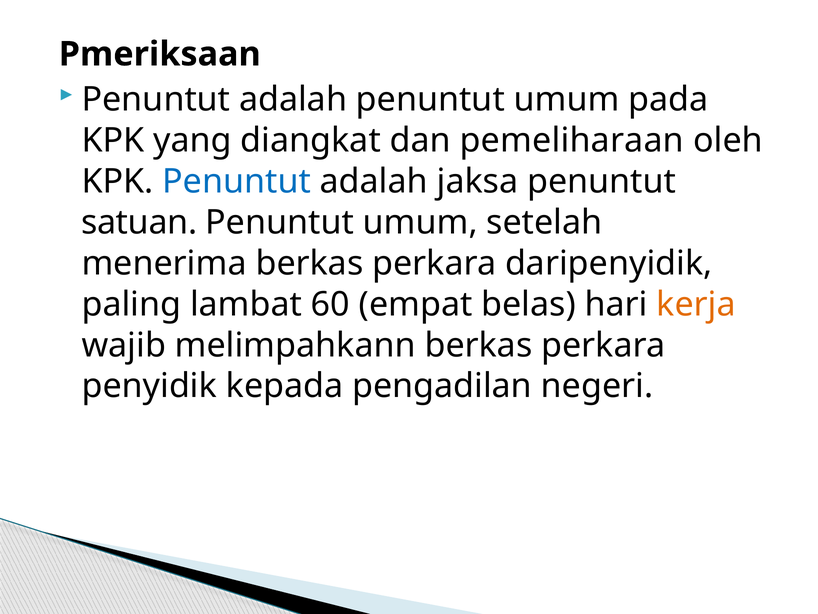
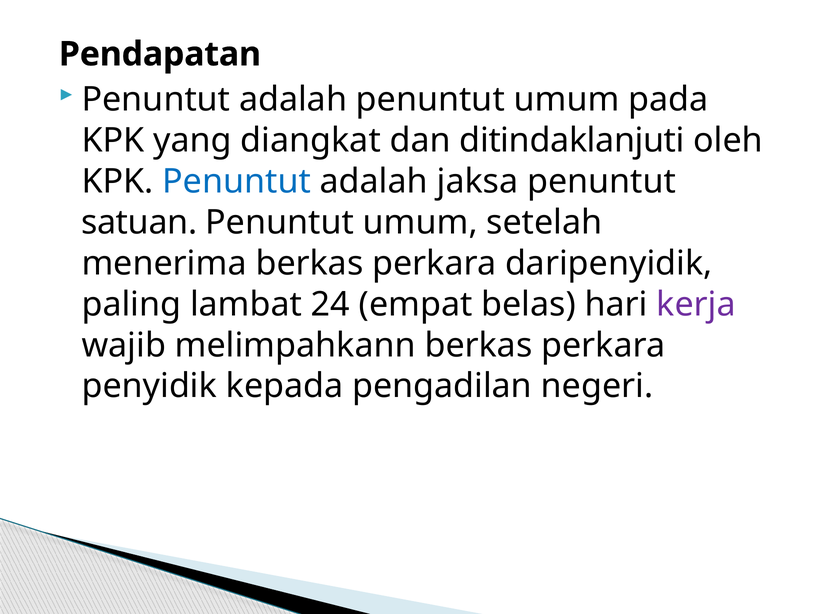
Pmeriksaan: Pmeriksaan -> Pendapatan
pemeliharaan: pemeliharaan -> ditindaklanjuti
60: 60 -> 24
kerja colour: orange -> purple
